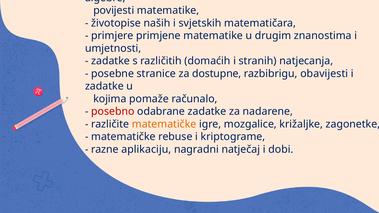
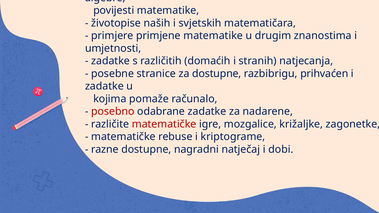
obavijesti: obavijesti -> prihvaćen
matematičke at (164, 124) colour: orange -> red
razne aplikaciju: aplikaciju -> dostupne
